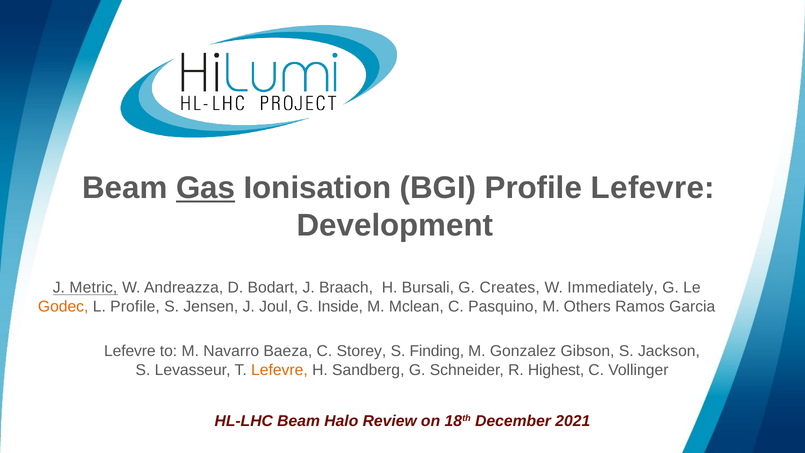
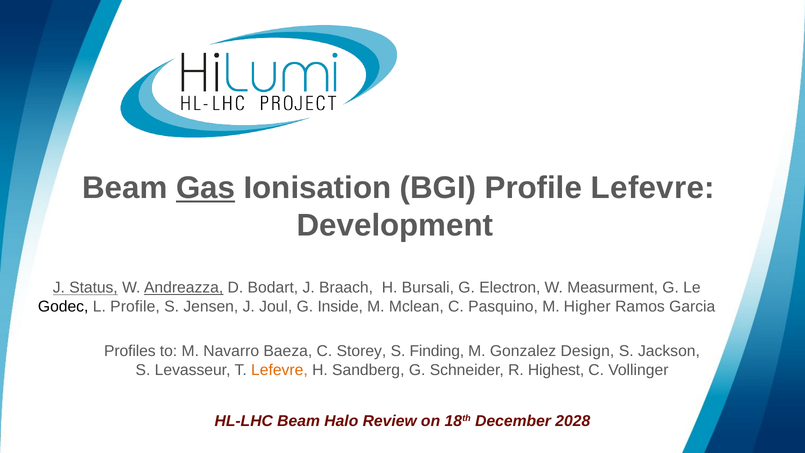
Metric: Metric -> Status
Andreazza underline: none -> present
Creates: Creates -> Electron
Immediately: Immediately -> Measurment
Godec colour: orange -> black
Others: Others -> Higher
Lefevre at (130, 351): Lefevre -> Profiles
Gibson: Gibson -> Design
2021: 2021 -> 2028
